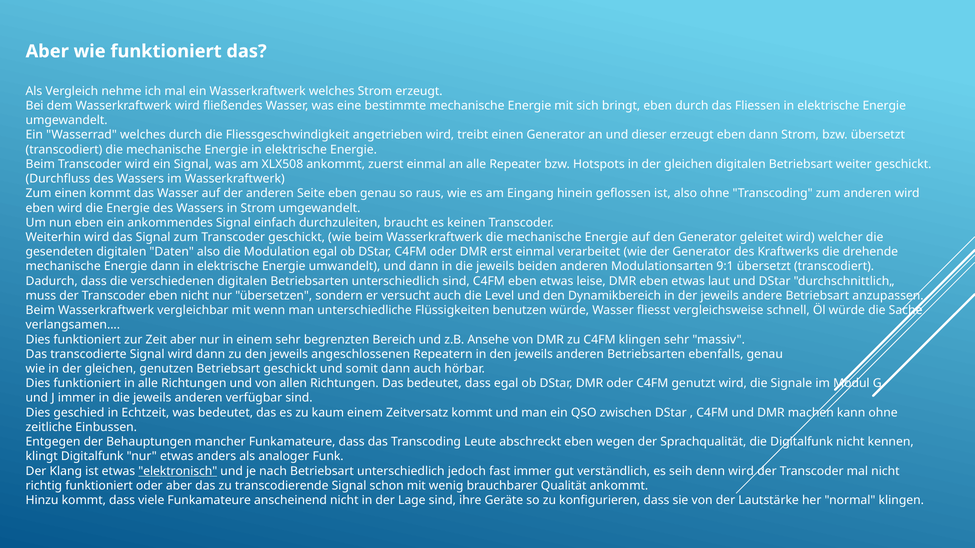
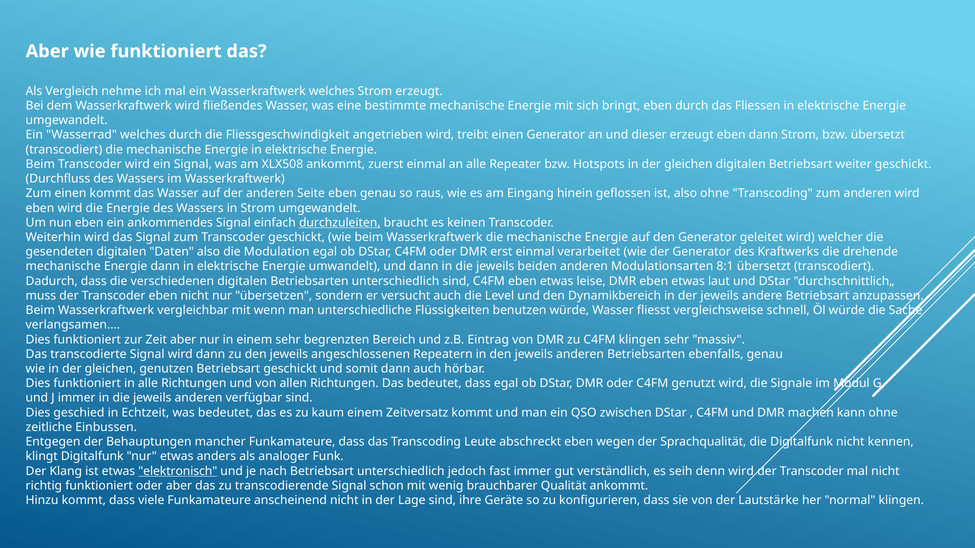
durchzuleiten underline: none -> present
9:1: 9:1 -> 8:1
Ansehe: Ansehe -> Eintrag
